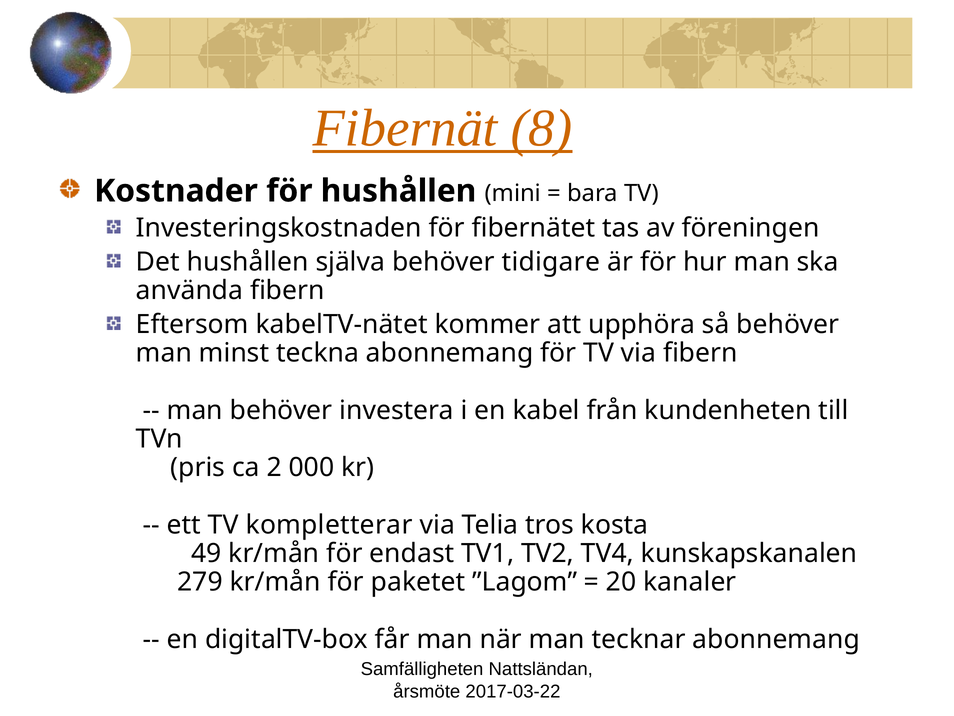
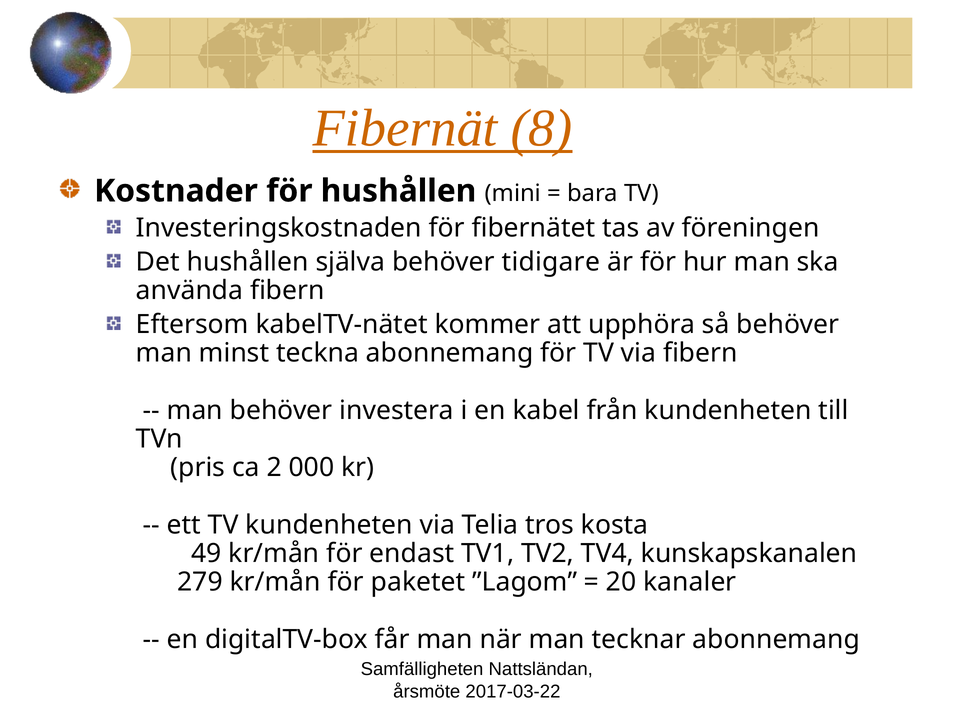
TV kompletterar: kompletterar -> kundenheten
